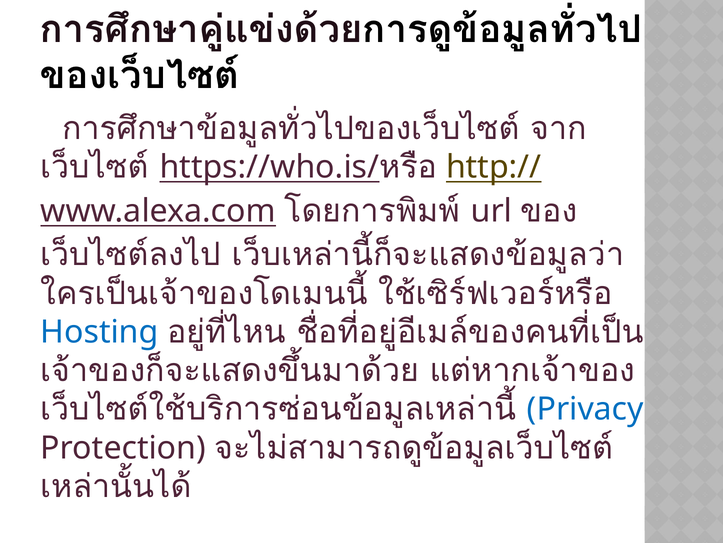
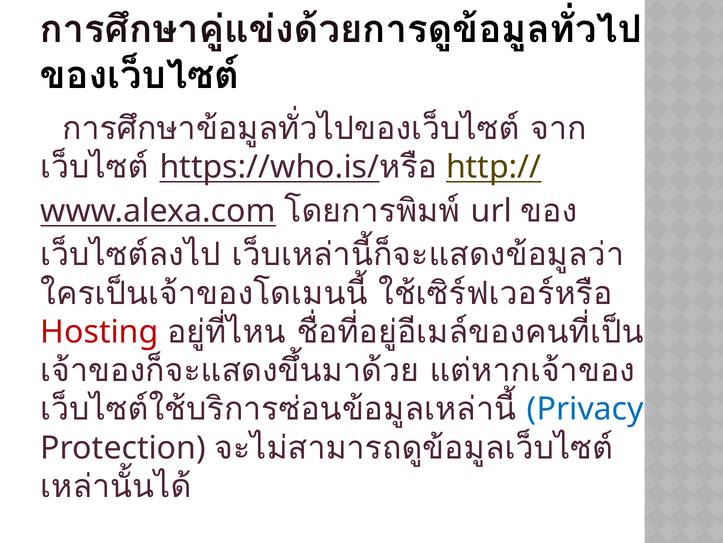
Hosting colour: blue -> red
